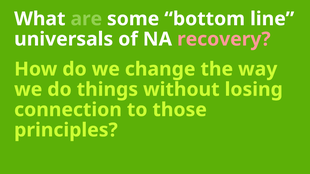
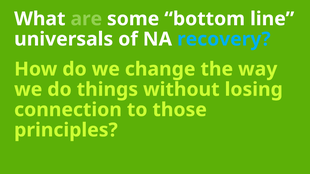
recovery colour: pink -> light blue
